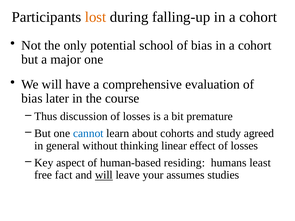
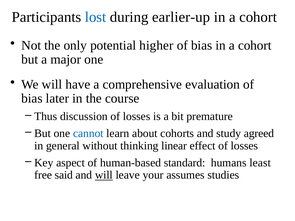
lost colour: orange -> blue
falling-up: falling-up -> earlier-up
school: school -> higher
residing: residing -> standard
fact: fact -> said
